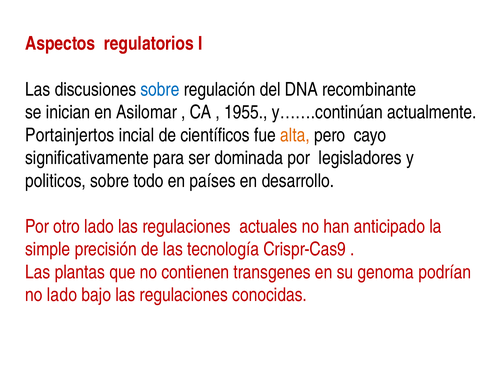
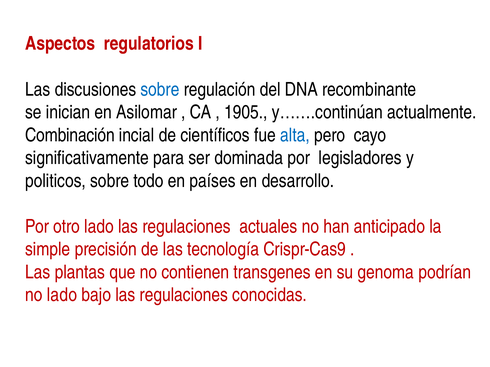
1955: 1955 -> 1905
Portainjertos: Portainjertos -> Combinación
alta colour: orange -> blue
